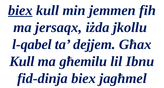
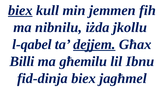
jersaqx: jersaqx -> nibnilu
dejjem underline: none -> present
Kull at (22, 62): Kull -> Billi
